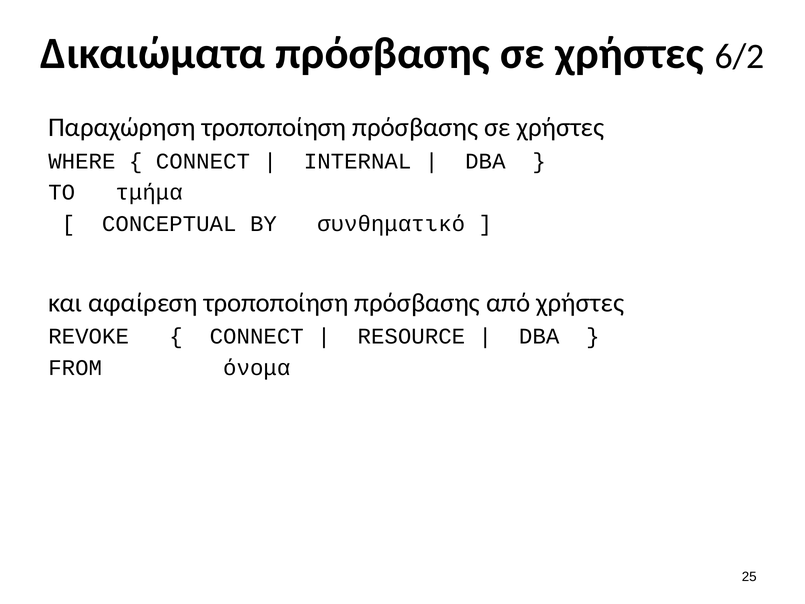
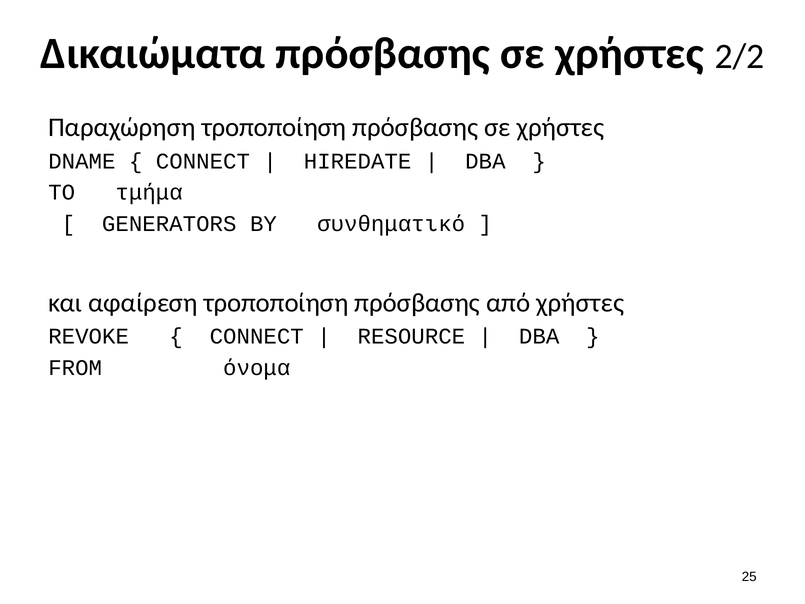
6/2: 6/2 -> 2/2
WHERE: WHERE -> DNAME
INTERNAL: INTERNAL -> HIREDATE
CONCEPTUAL: CONCEPTUAL -> GENERATORS
